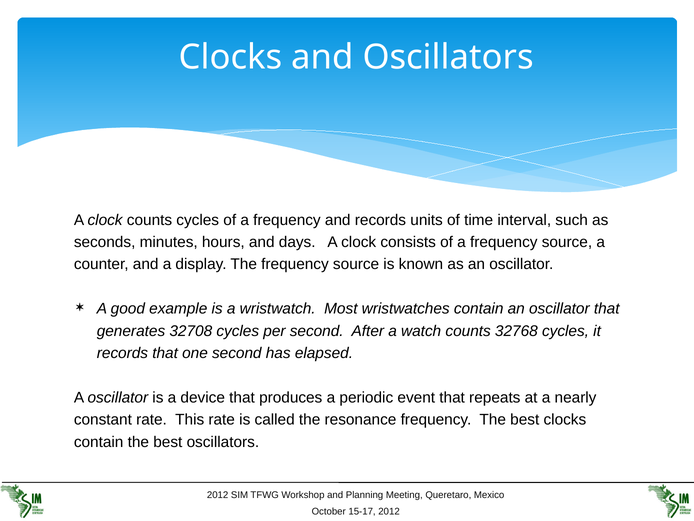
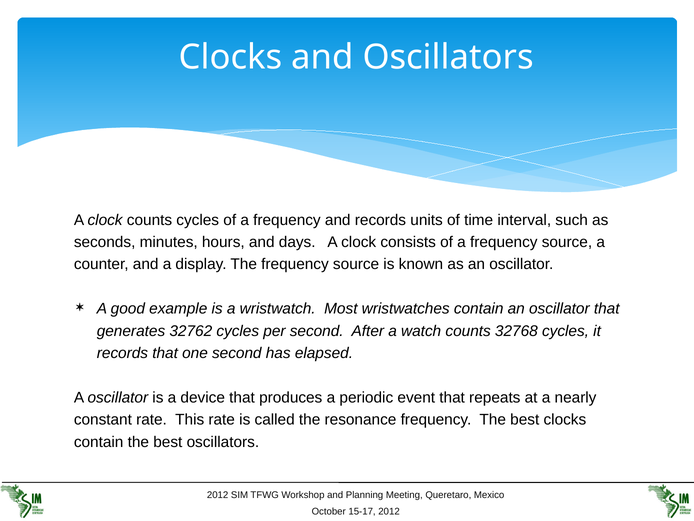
32708: 32708 -> 32762
